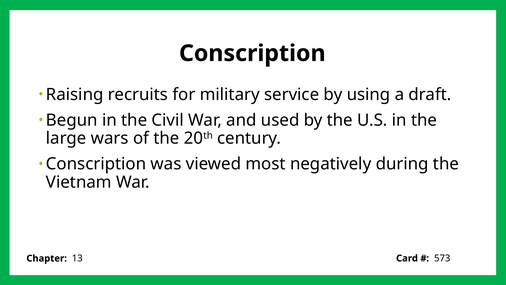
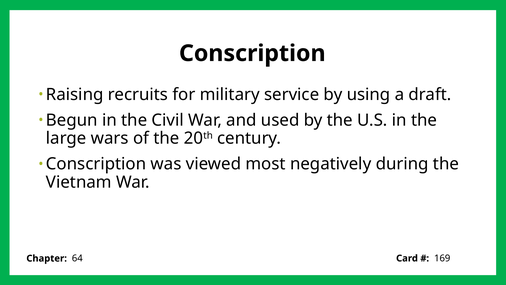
13: 13 -> 64
573: 573 -> 169
